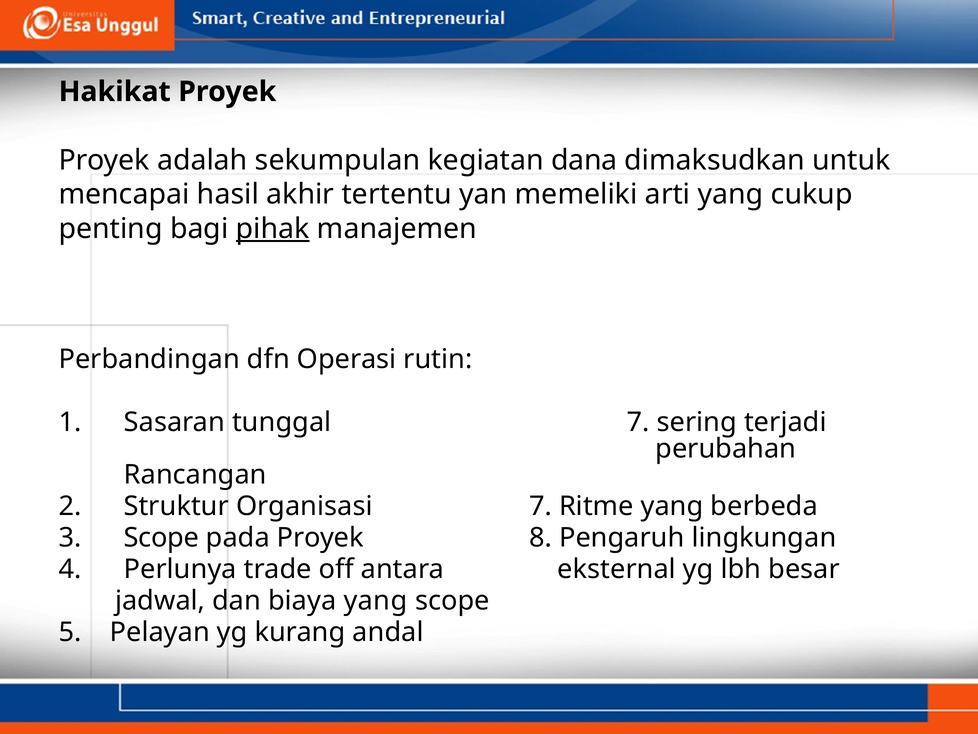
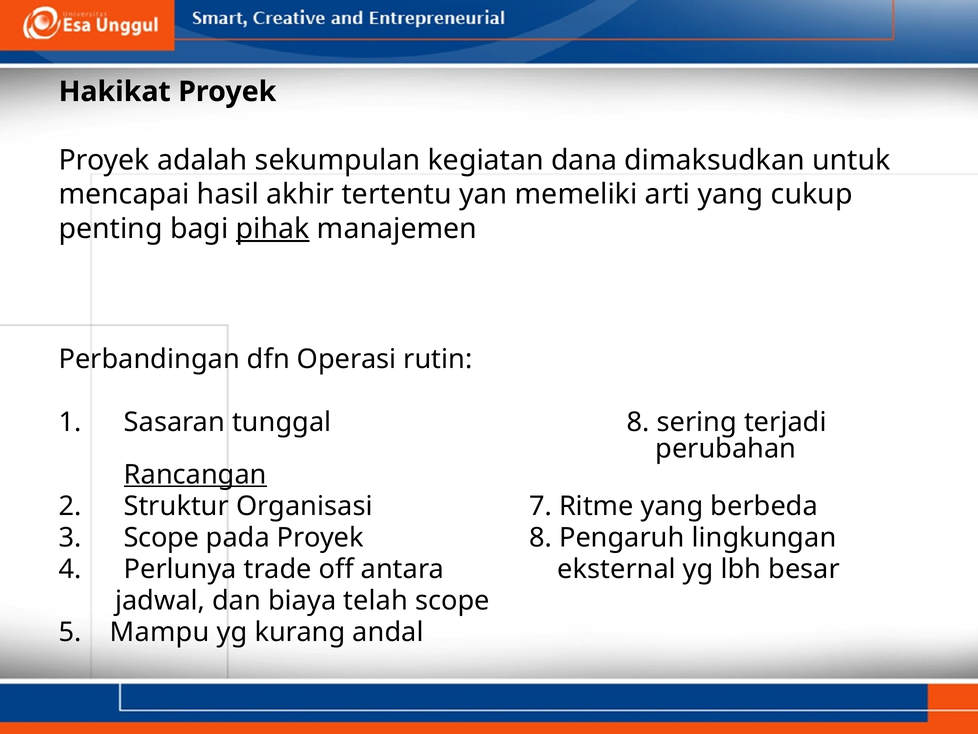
tunggal 7: 7 -> 8
Rancangan underline: none -> present
biaya yang: yang -> telah
Pelayan: Pelayan -> Mampu
